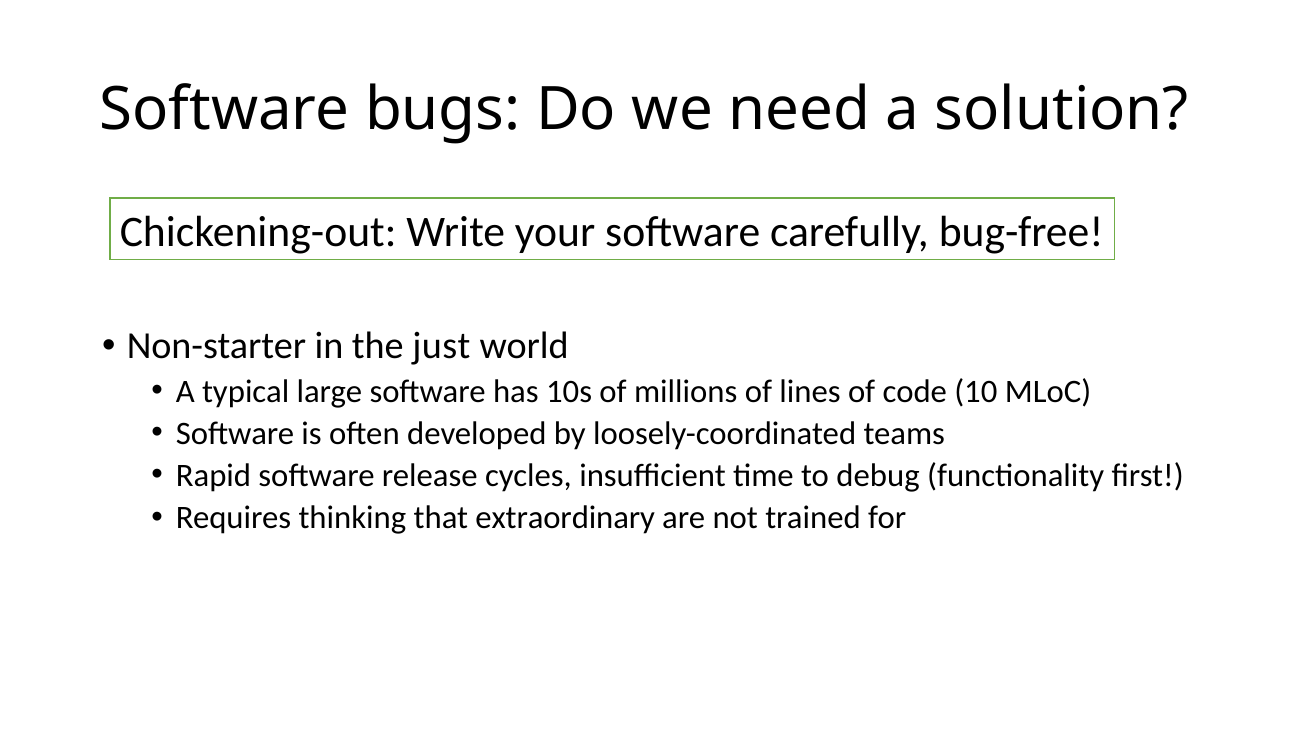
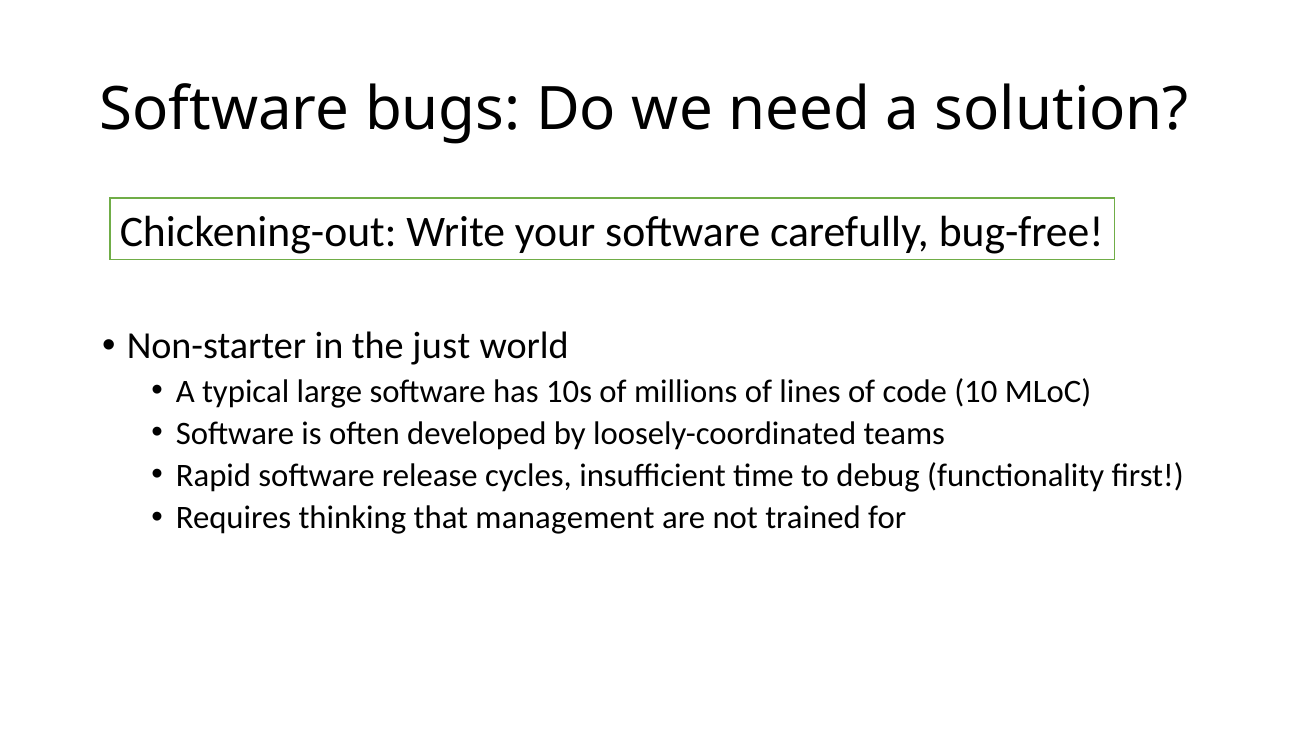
extraordinary: extraordinary -> management
